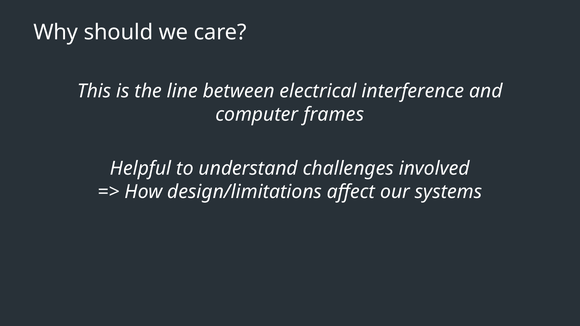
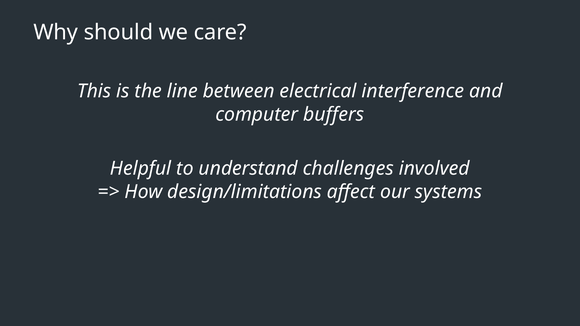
frames: frames -> buffers
